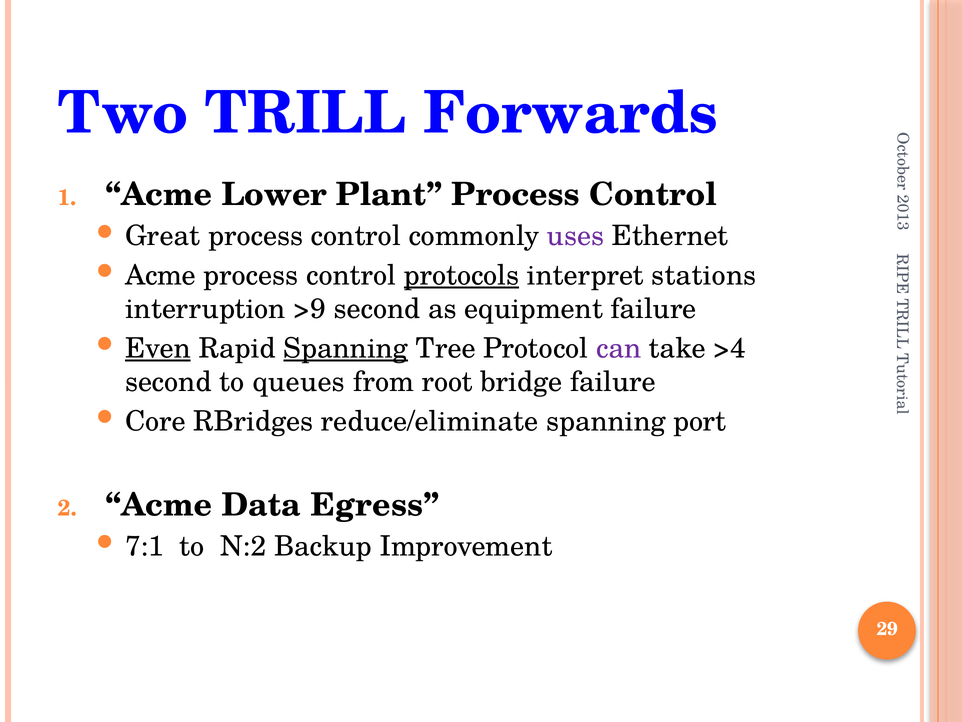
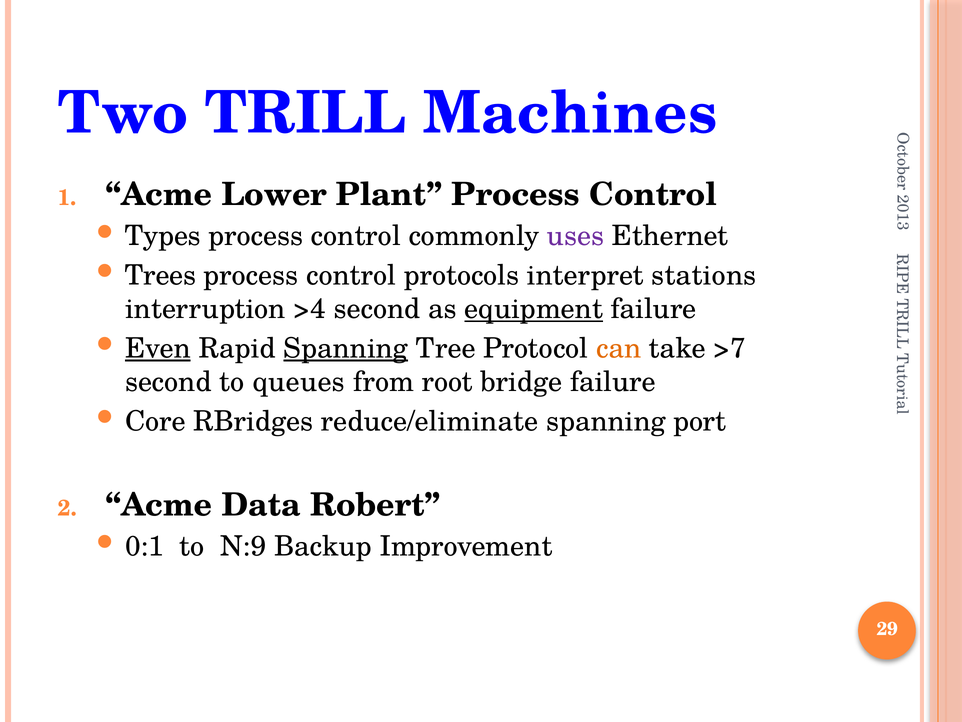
Forwards: Forwards -> Machines
Great: Great -> Types
Acme at (160, 275): Acme -> Trees
protocols underline: present -> none
>9: >9 -> >4
equipment underline: none -> present
can colour: purple -> orange
>4: >4 -> >7
Egress: Egress -> Robert
7:1: 7:1 -> 0:1
N:2: N:2 -> N:9
